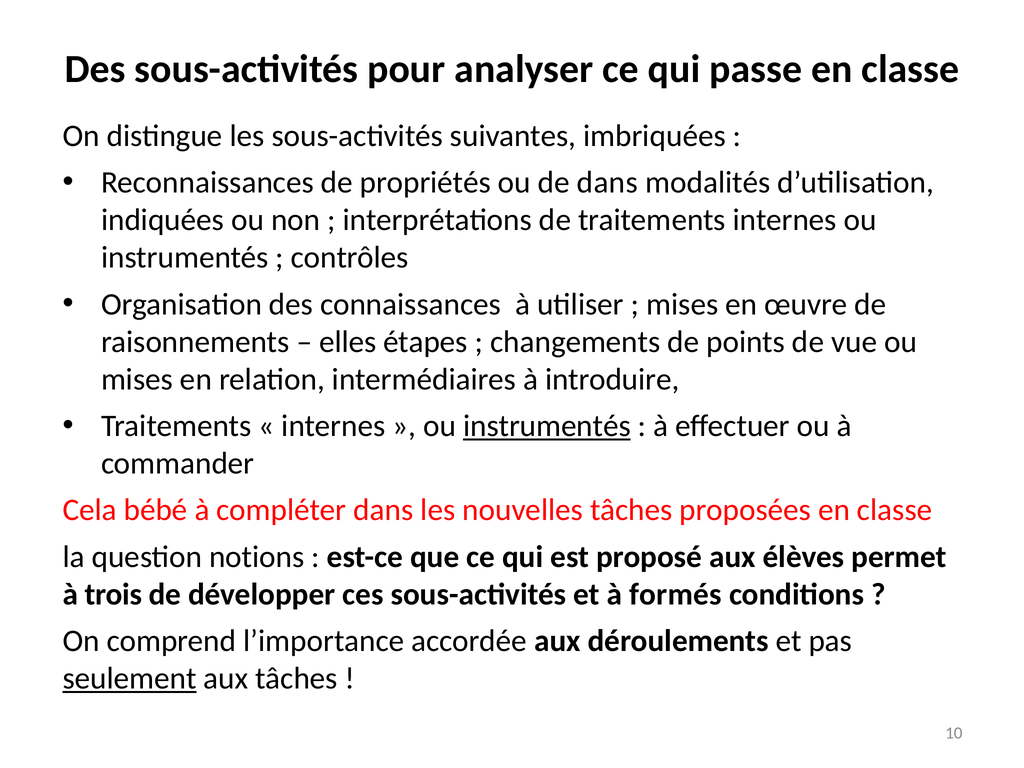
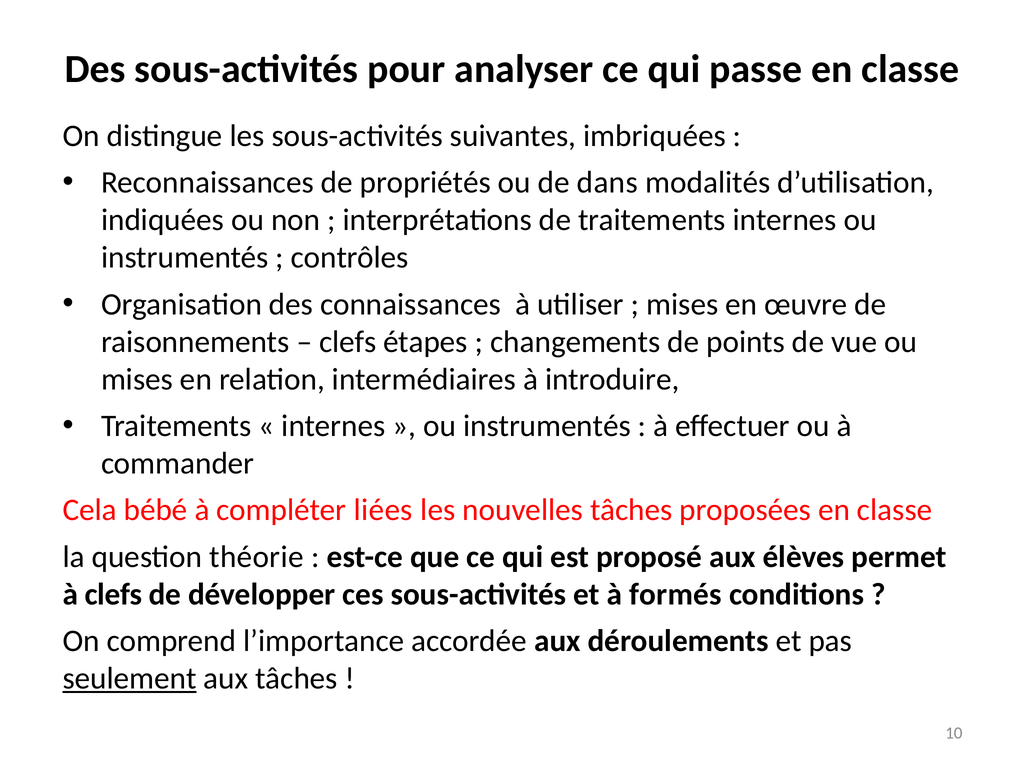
elles at (348, 342): elles -> clefs
instrumentés at (547, 426) underline: present -> none
compléter dans: dans -> liées
notions: notions -> théorie
à trois: trois -> clefs
